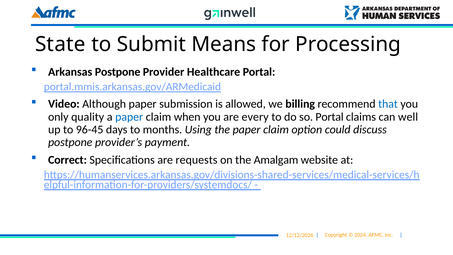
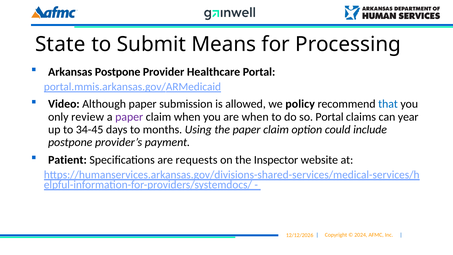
billing: billing -> policy
quality: quality -> review
paper at (129, 117) colour: blue -> purple
are every: every -> when
well: well -> year
96-45: 96-45 -> 34-45
discuss: discuss -> include
Correct: Correct -> Patient
Amalgam: Amalgam -> Inspector
